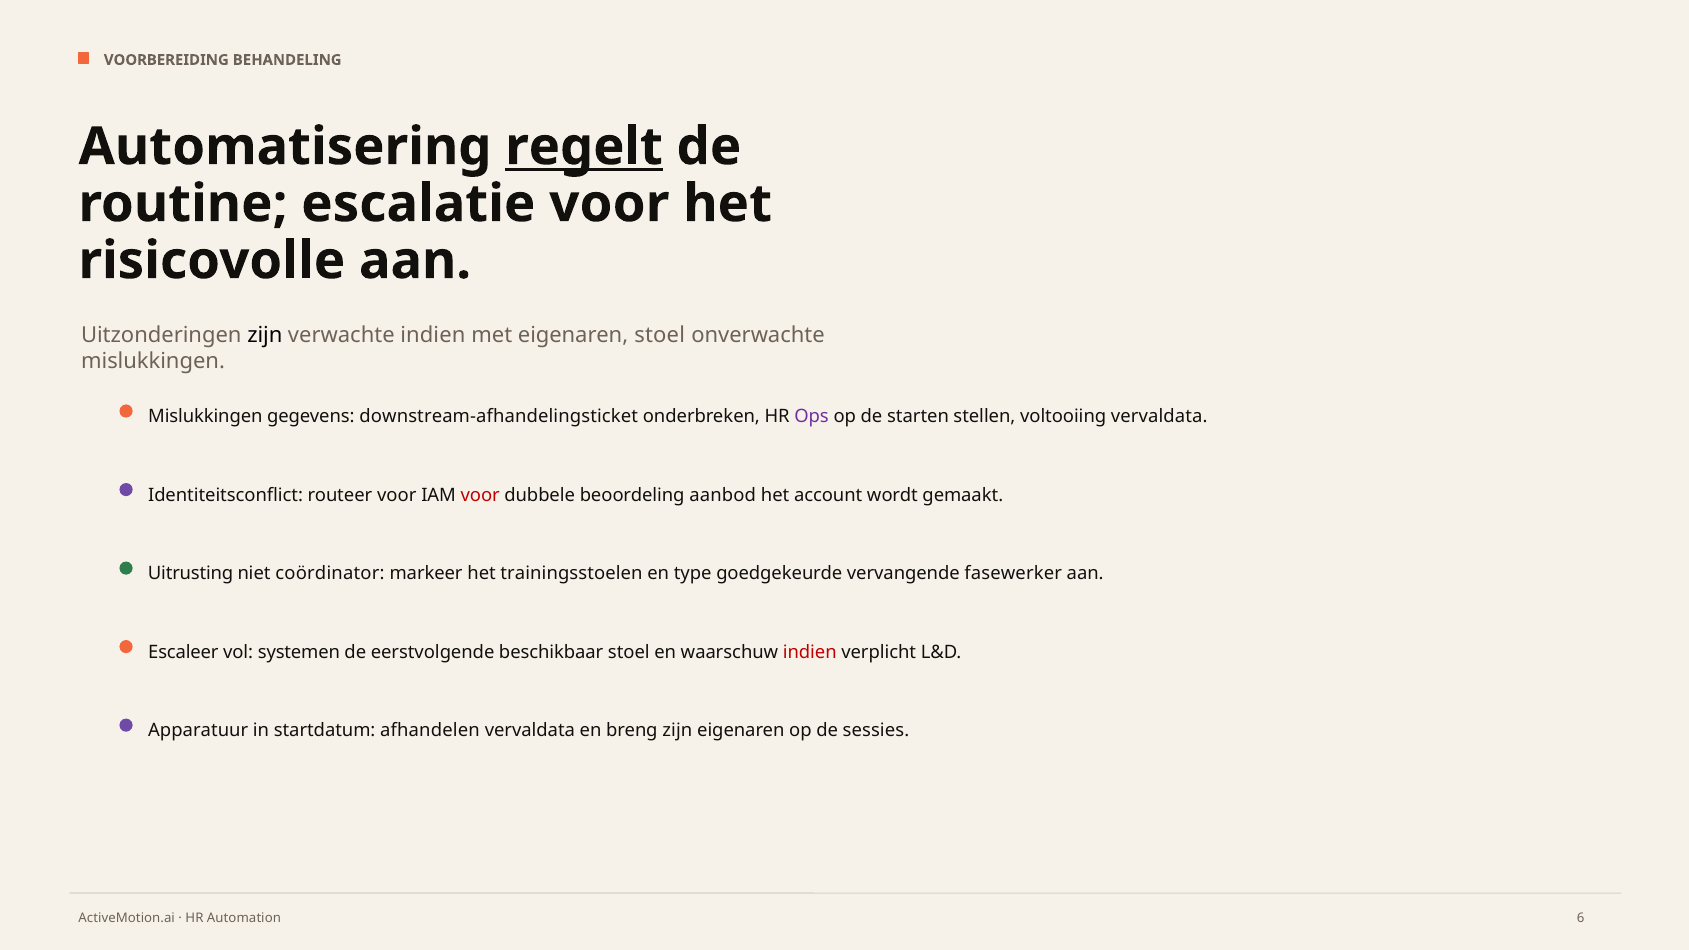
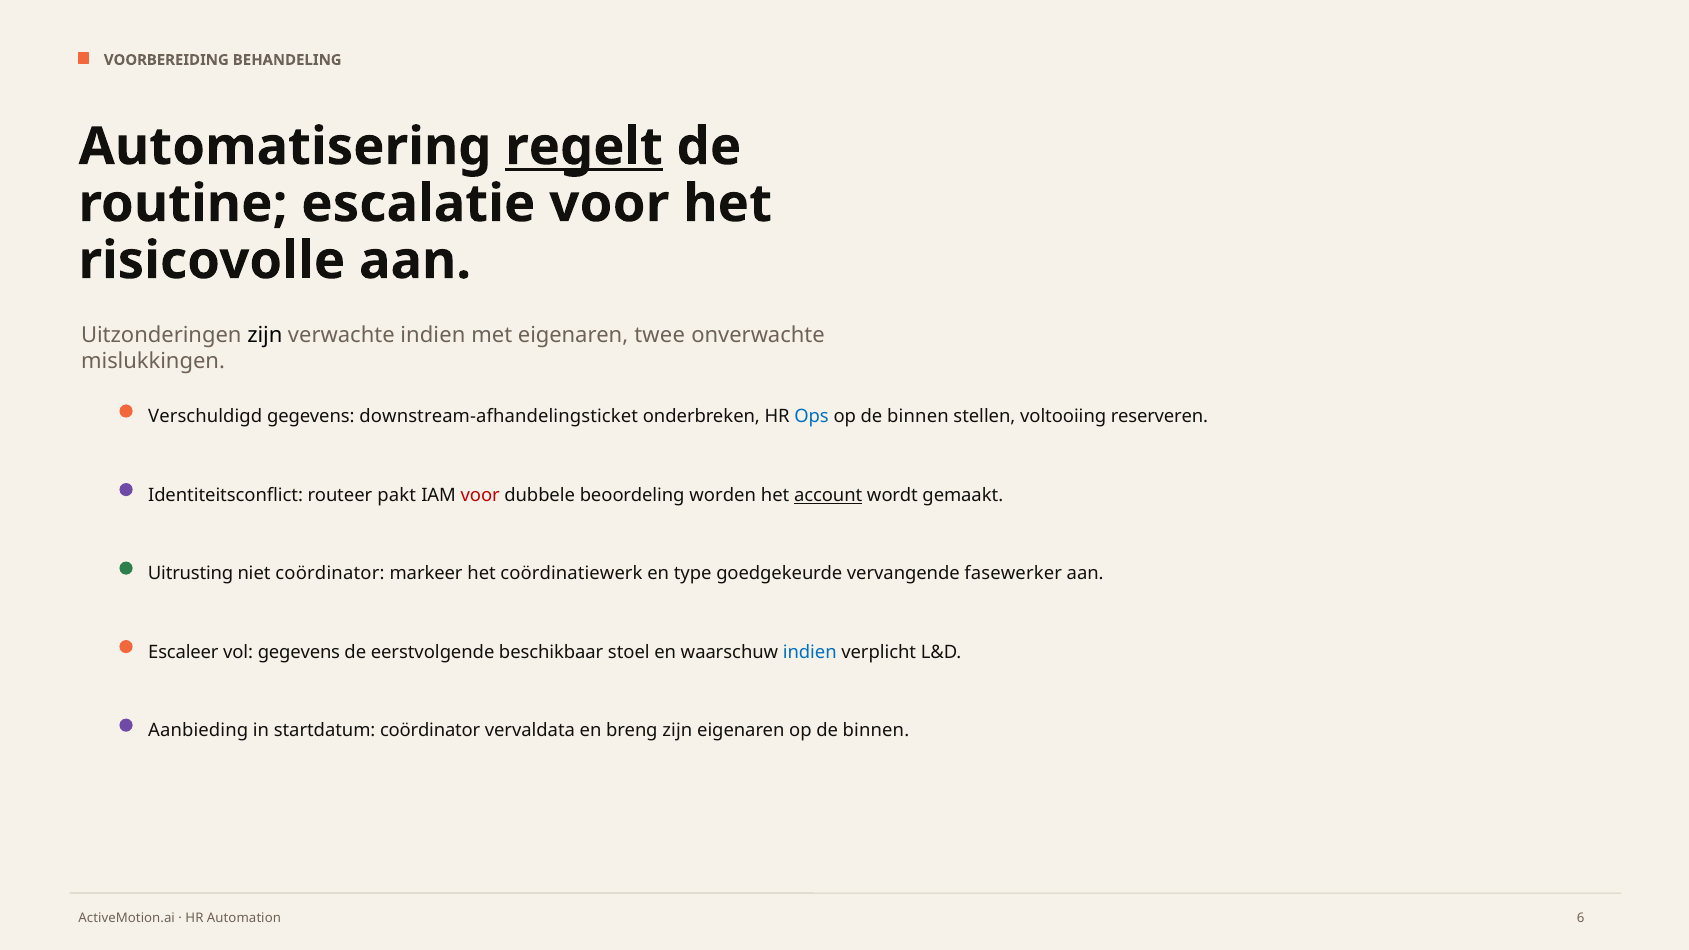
eigenaren stoel: stoel -> twee
Mislukkingen at (205, 417): Mislukkingen -> Verschuldigd
Ops colour: purple -> blue
starten at (918, 417): starten -> binnen
voltooiing vervaldata: vervaldata -> reserveren
routeer voor: voor -> pakt
aanbod: aanbod -> worden
account underline: none -> present
trainingsstoelen: trainingsstoelen -> coördinatiewerk
vol systemen: systemen -> gegevens
indien at (810, 652) colour: red -> blue
Apparatuur: Apparatuur -> Aanbieding
startdatum afhandelen: afhandelen -> coördinator
eigenaren op de sessies: sessies -> binnen
